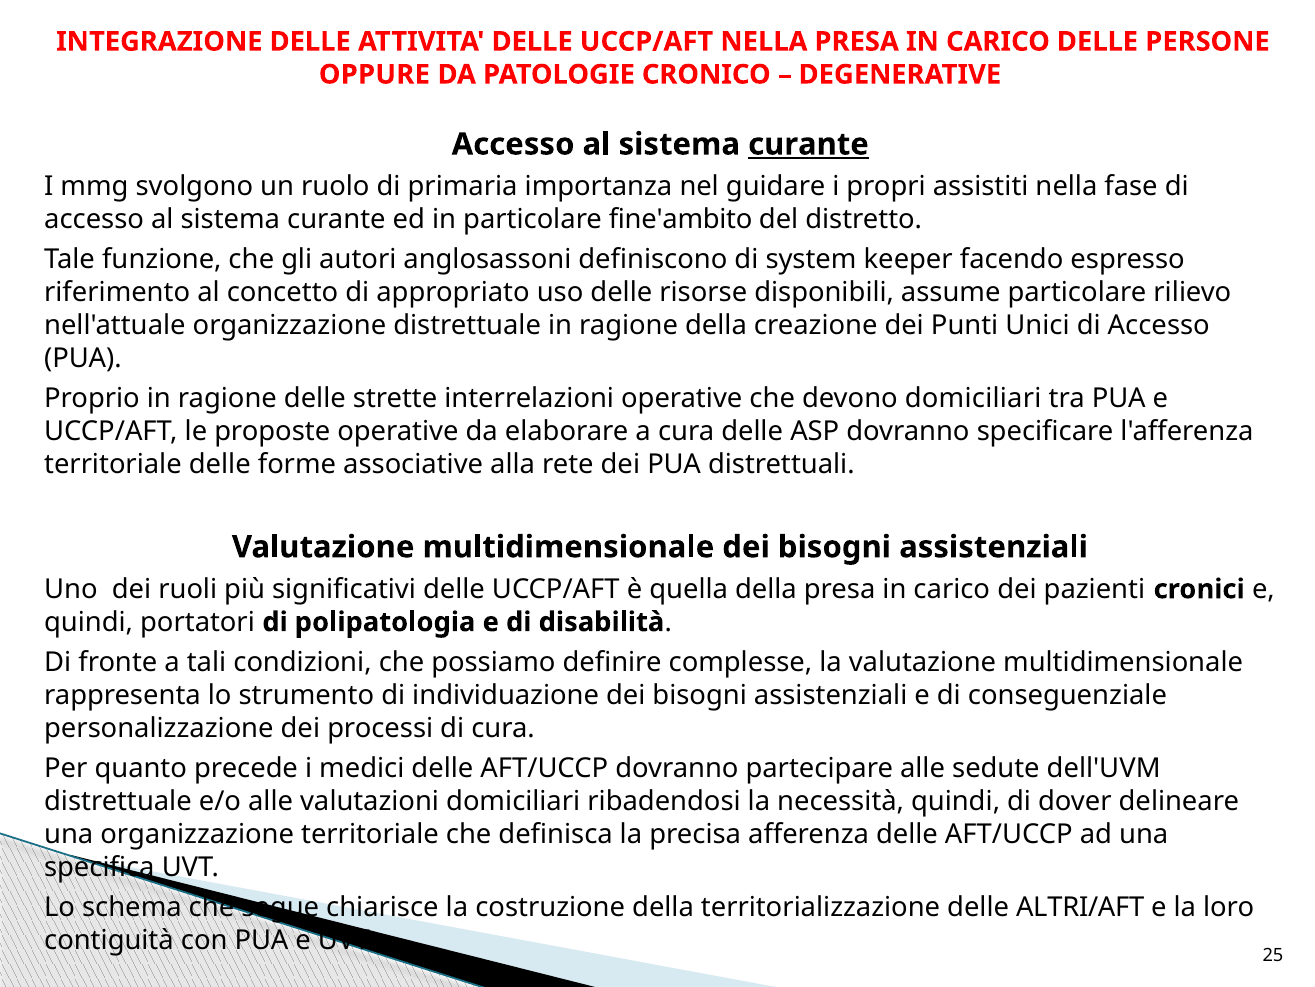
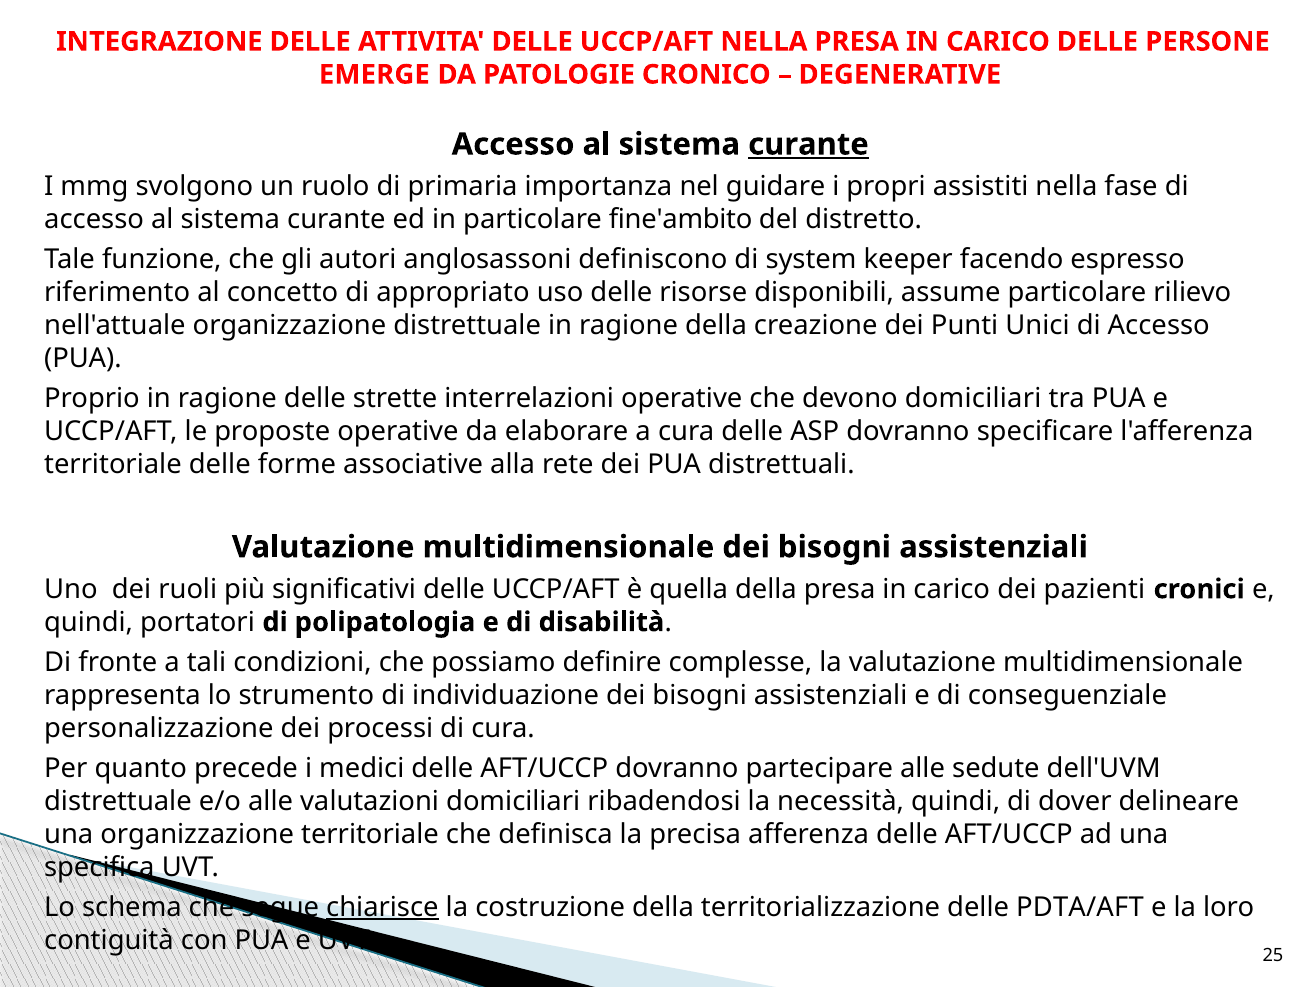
OPPURE: OPPURE -> EMERGE
chiarisce underline: none -> present
ALTRI/AFT: ALTRI/AFT -> PDTA/AFT
